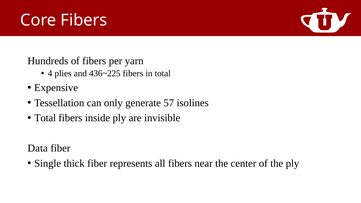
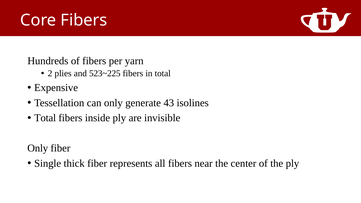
4: 4 -> 2
436~225: 436~225 -> 523~225
57: 57 -> 43
Data at (38, 148): Data -> Only
